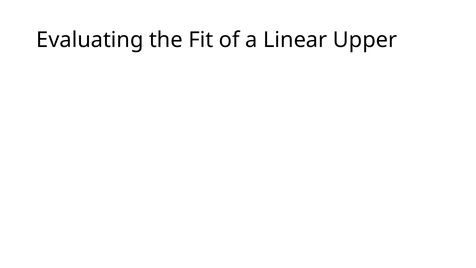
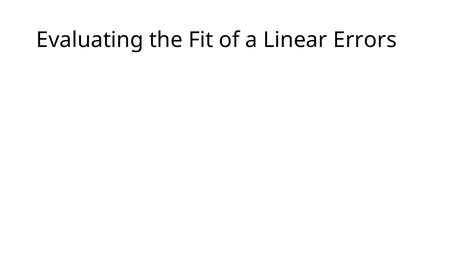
Upper: Upper -> Errors
